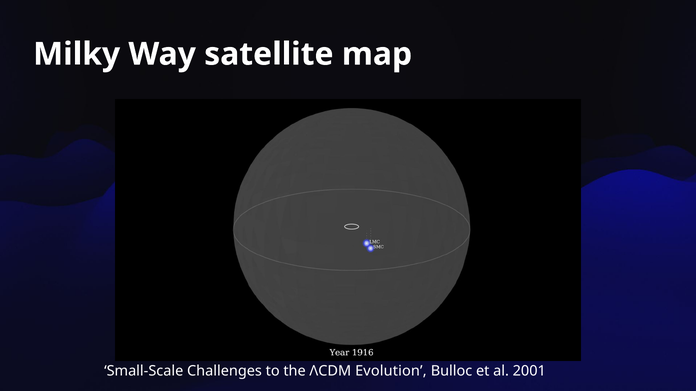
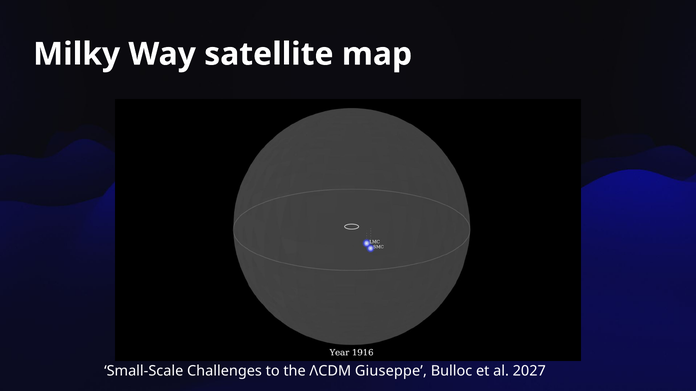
Evolution: Evolution -> Giuseppe
2001: 2001 -> 2027
